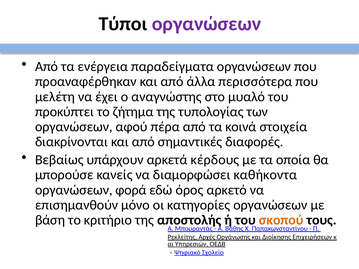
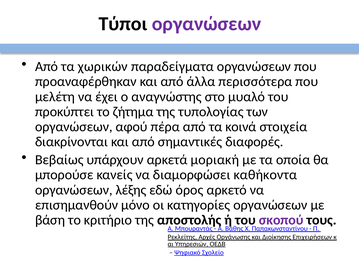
ενέργεια: ενέργεια -> χωρικών
κέρδους: κέρδους -> μοριακή
φορά: φορά -> λέξης
σκοπού colour: orange -> purple
